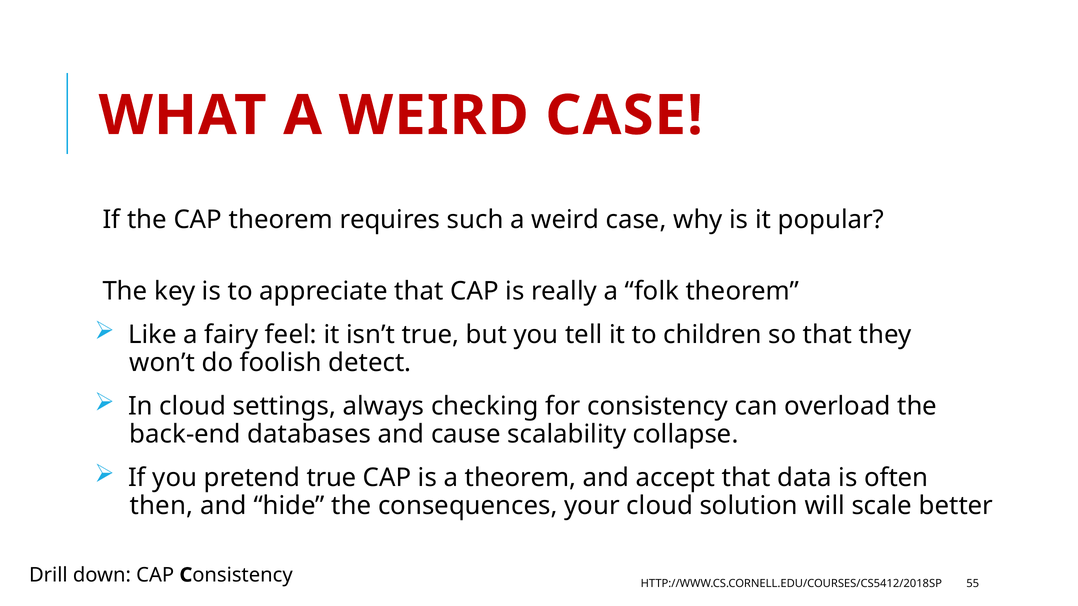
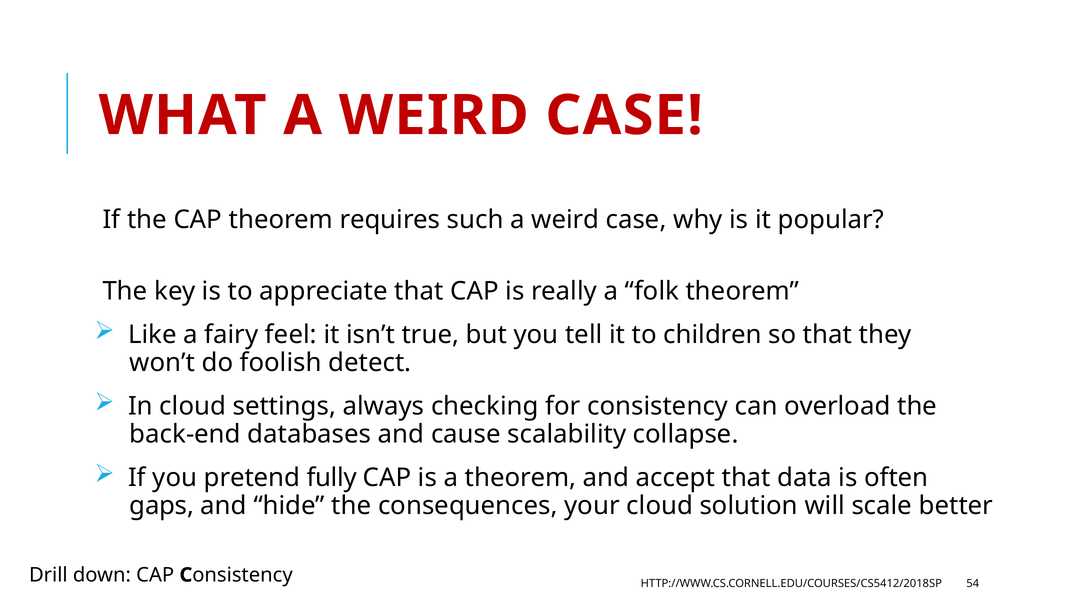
pretend true: true -> fully
then: then -> gaps
55: 55 -> 54
